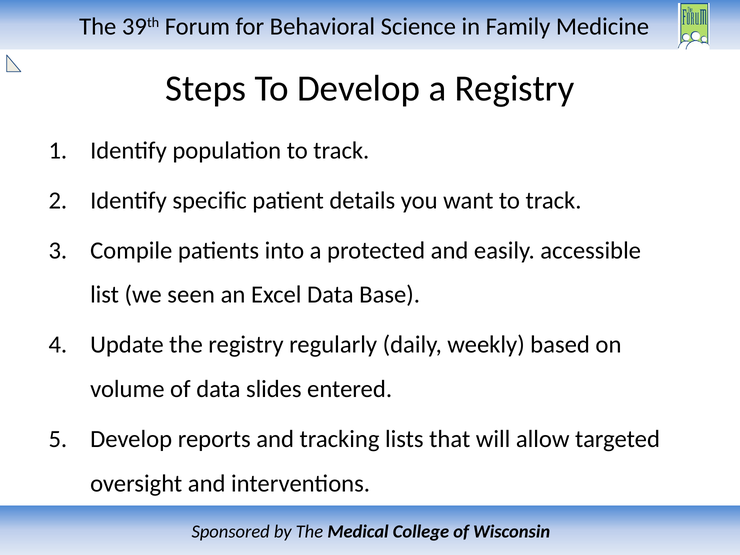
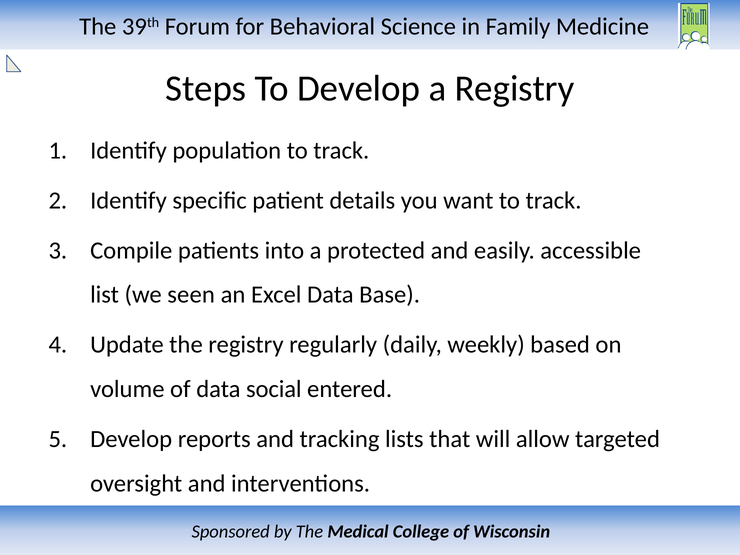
slides: slides -> social
